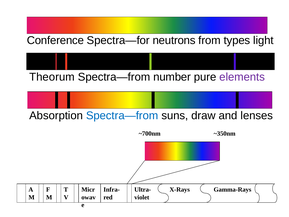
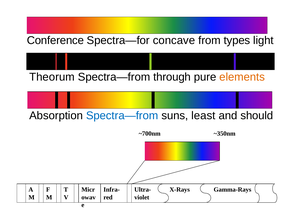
neutrons: neutrons -> concave
number: number -> through
elements colour: purple -> orange
draw: draw -> least
lenses: lenses -> should
